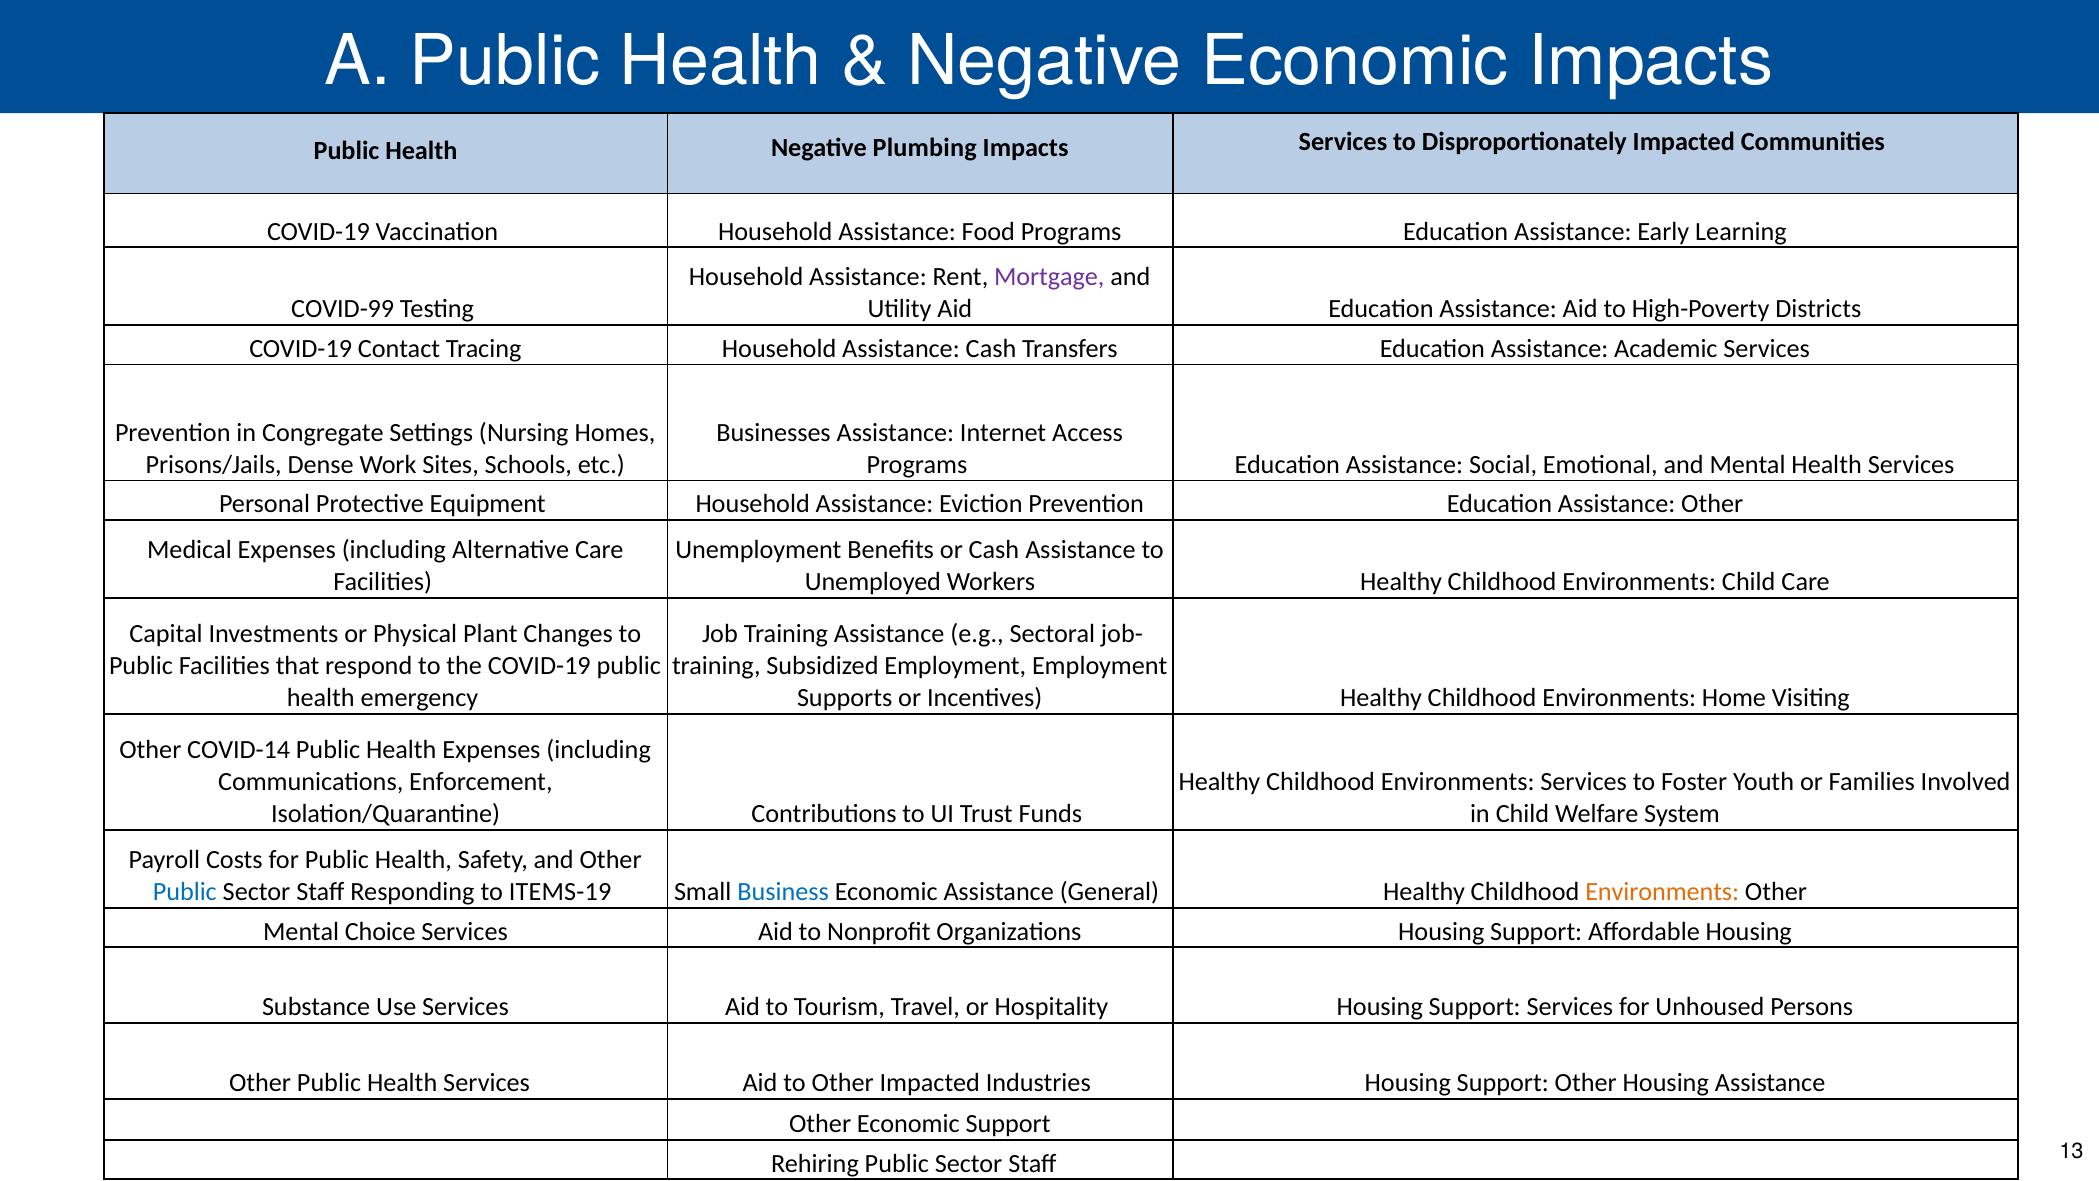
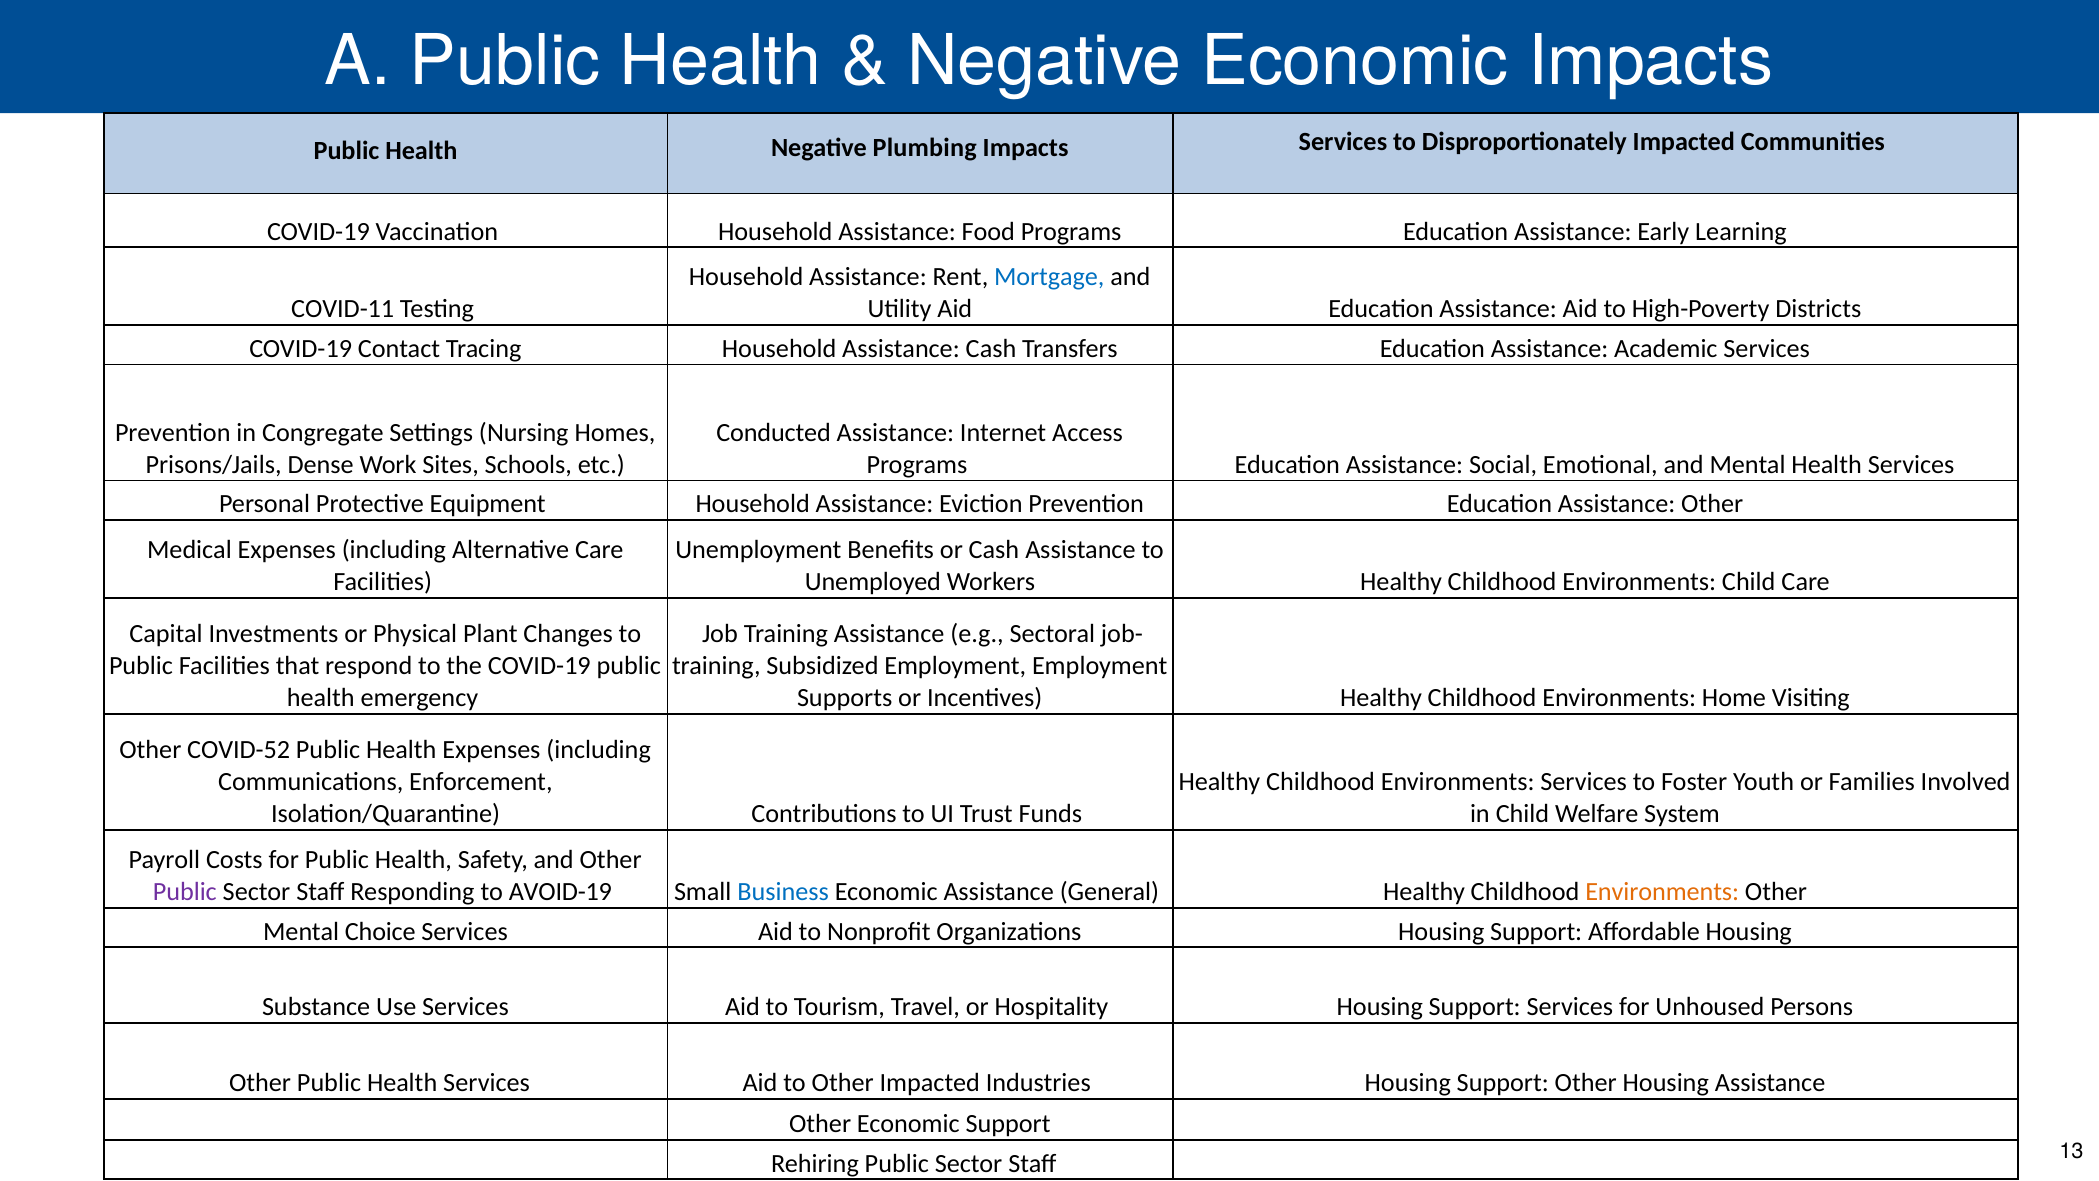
Mortgage colour: purple -> blue
COVID-99: COVID-99 -> COVID-11
Businesses: Businesses -> Conducted
COVID-14: COVID-14 -> COVID-52
Public at (185, 892) colour: blue -> purple
ITEMS-19: ITEMS-19 -> AVOID-19
